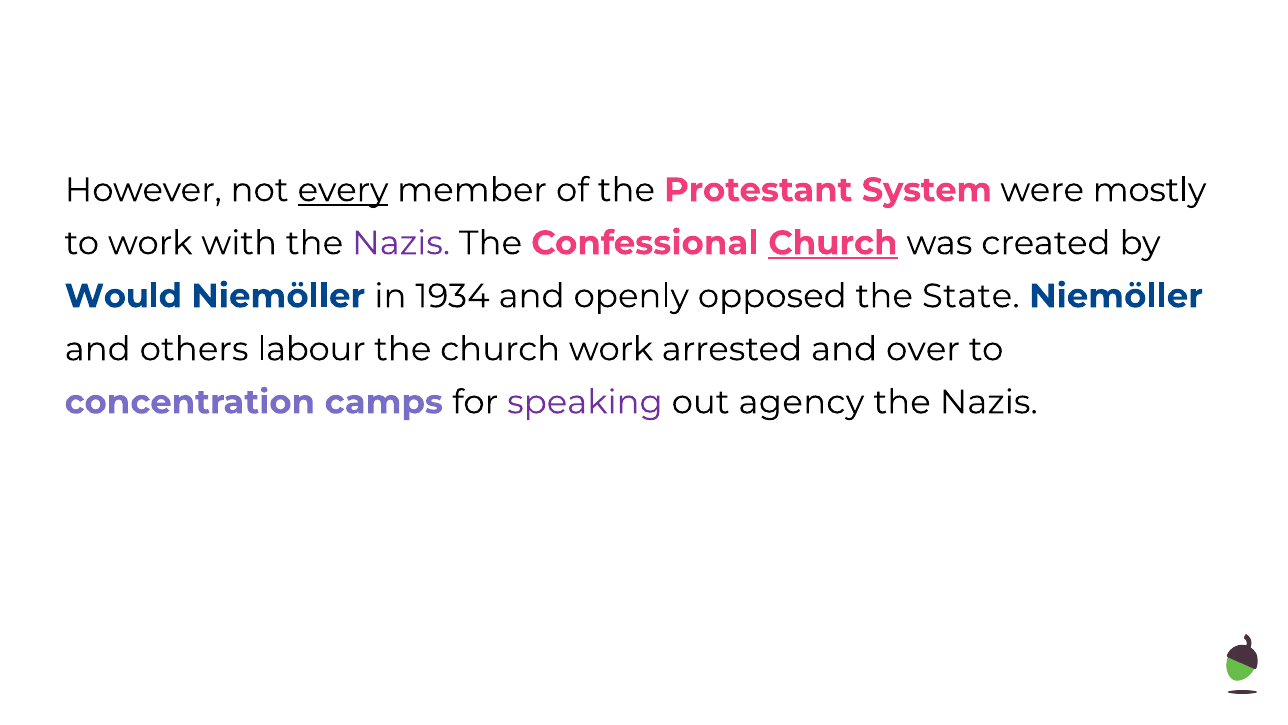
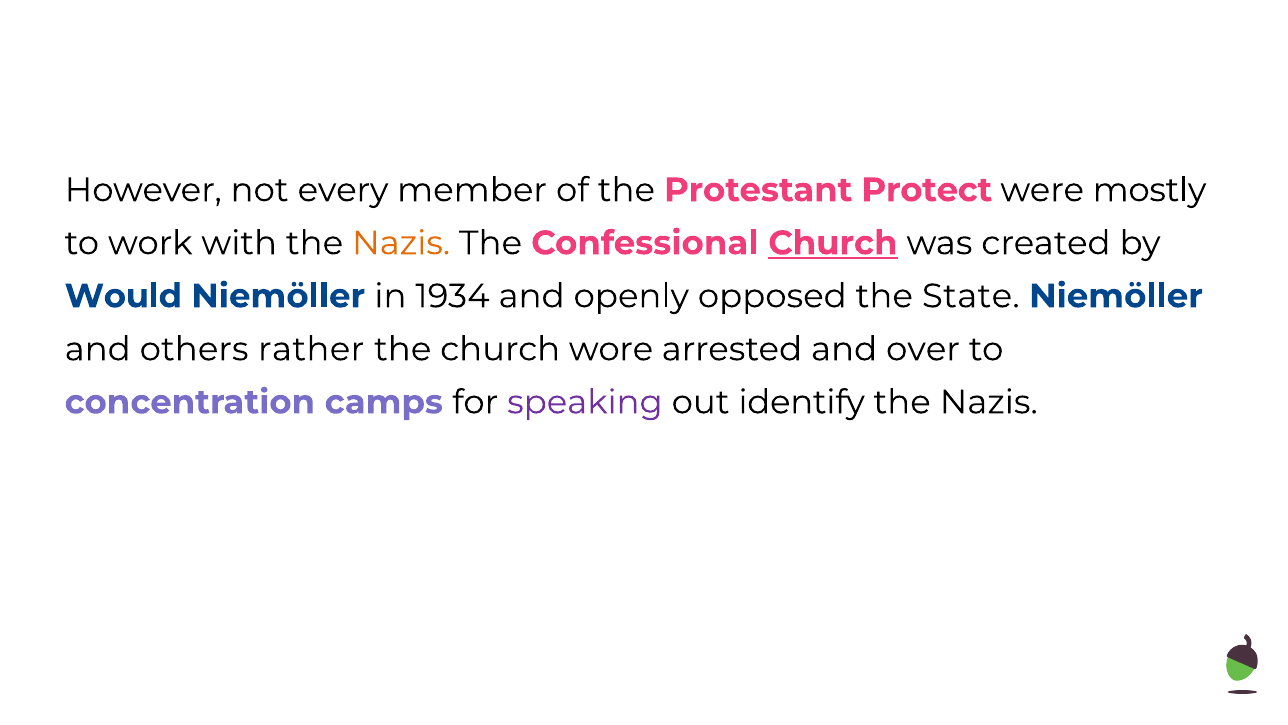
every underline: present -> none
System: System -> Protect
Nazis at (401, 243) colour: purple -> orange
labour: labour -> rather
church work: work -> wore
agency: agency -> identify
